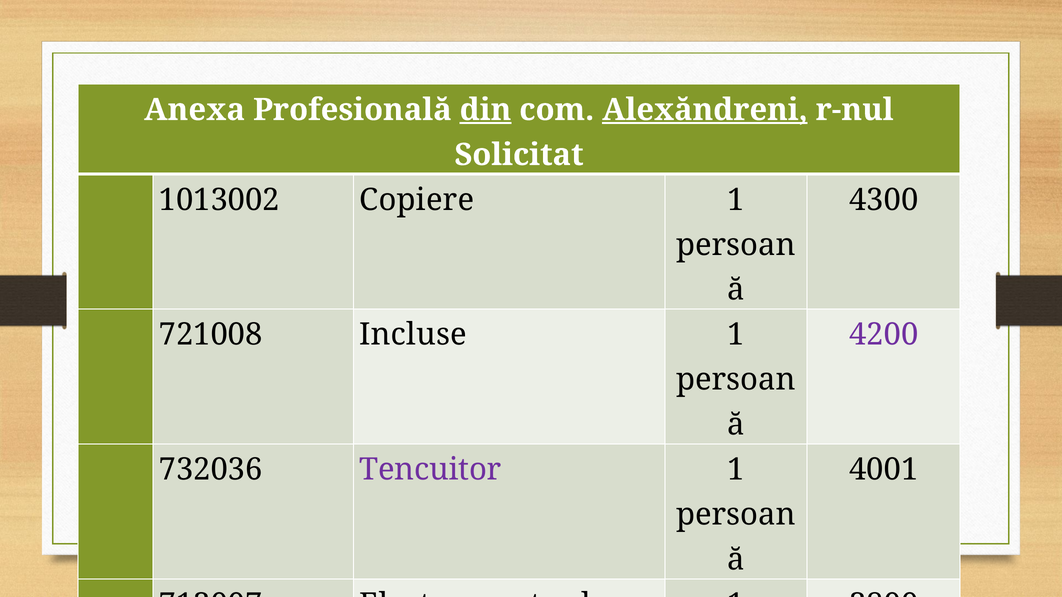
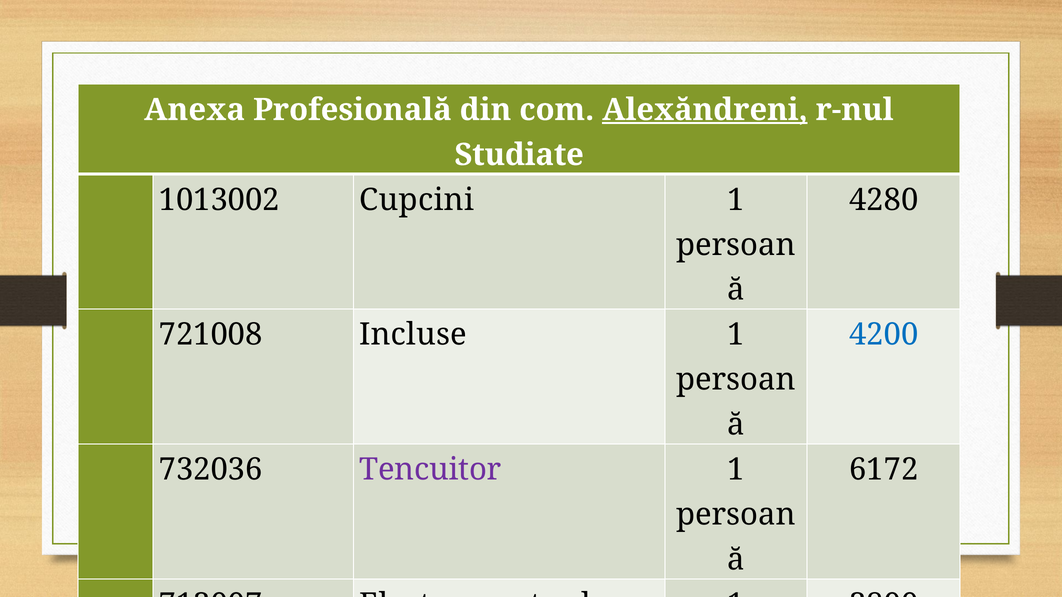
din underline: present -> none
Solicitat: Solicitat -> Studiate
Copiere: Copiere -> Cupcini
4300: 4300 -> 4280
4200 colour: purple -> blue
4001: 4001 -> 6172
